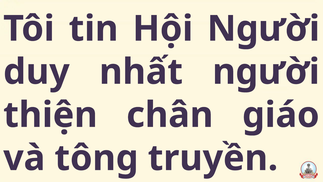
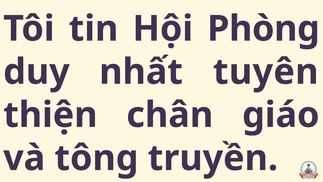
Hội Người: Người -> Phòng
nhất người: người -> tuyên
